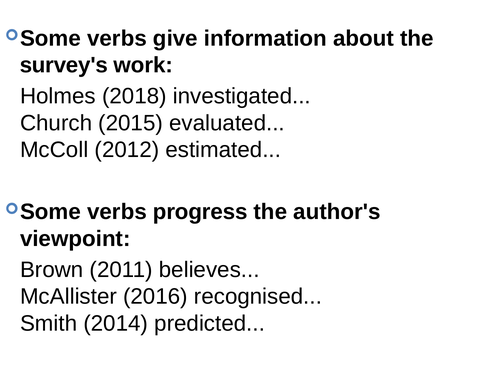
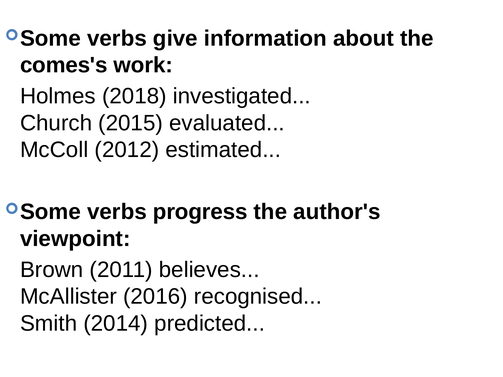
survey's: survey's -> comes's
